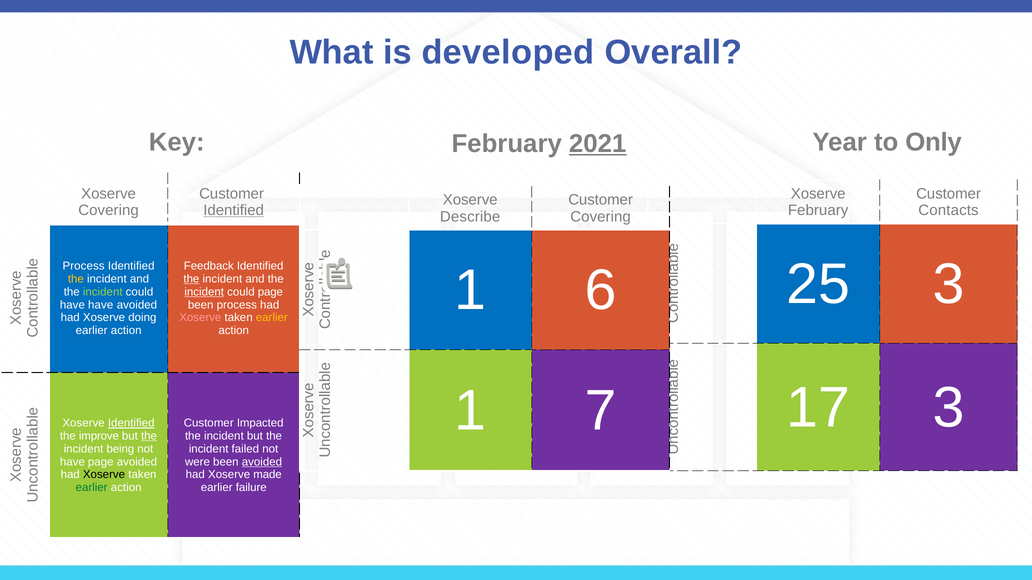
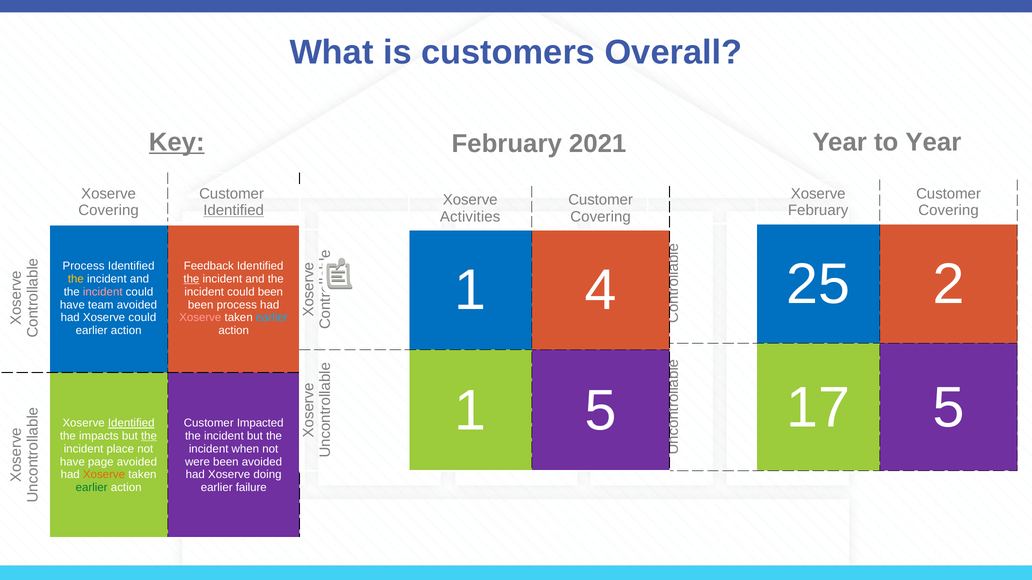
developed: developed -> customers
Key underline: none -> present
to Only: Only -> Year
2021 underline: present -> none
Contacts at (948, 210): Contacts -> Covering
Describe: Describe -> Activities
25 3: 3 -> 2
6: 6 -> 4
incident at (103, 292) colour: light green -> pink
incident at (204, 292) underline: present -> none
could page: page -> been
have have: have -> team
Xoserve doing: doing -> could
earlier at (272, 318) colour: yellow -> light blue
17 3: 3 -> 5
1 7: 7 -> 5
improve: improve -> impacts
being: being -> place
failed: failed -> when
avoided at (262, 462) underline: present -> none
Xoserve at (104, 475) colour: black -> orange
made: made -> doing
